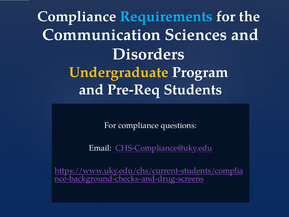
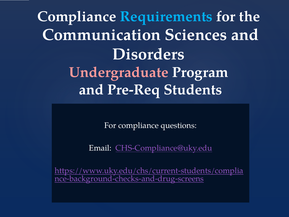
Undergraduate colour: yellow -> pink
